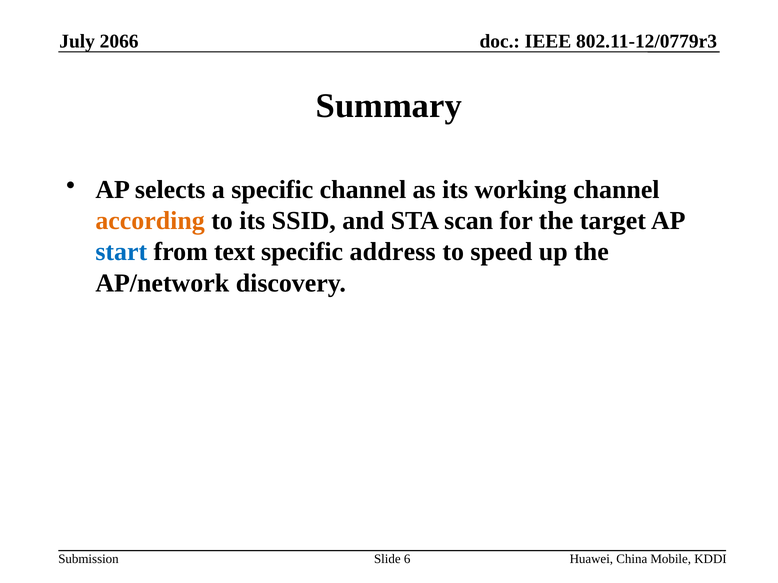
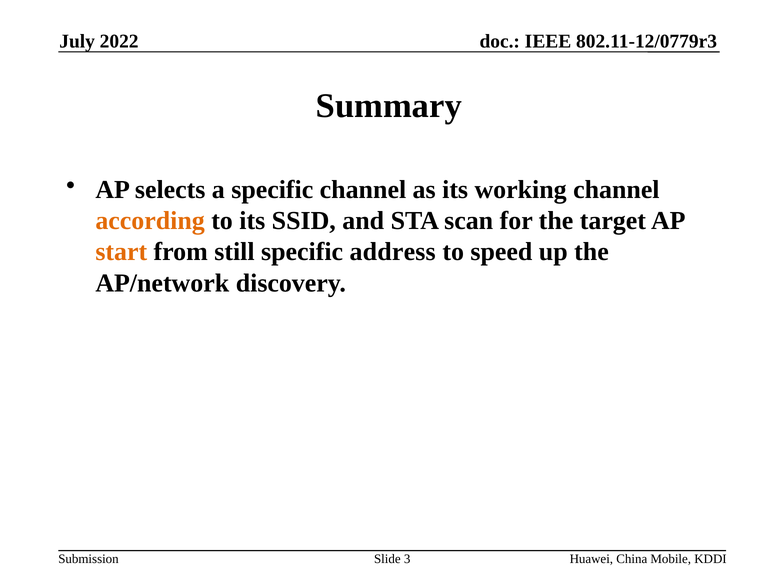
2066: 2066 -> 2022
start colour: blue -> orange
text: text -> still
6: 6 -> 3
